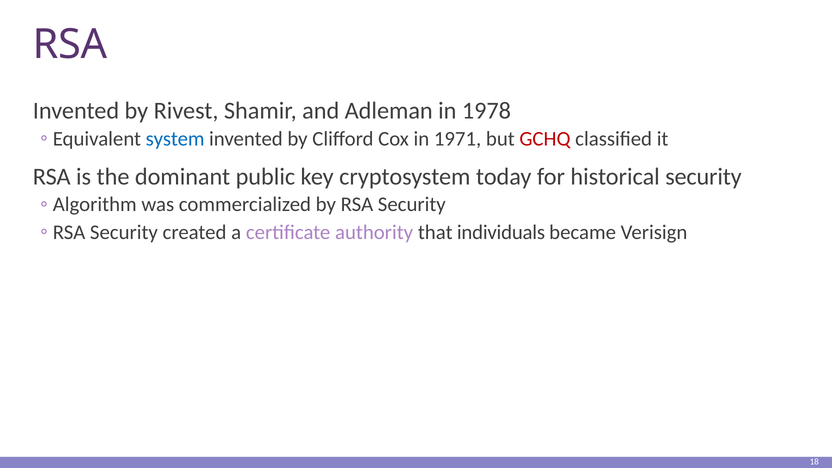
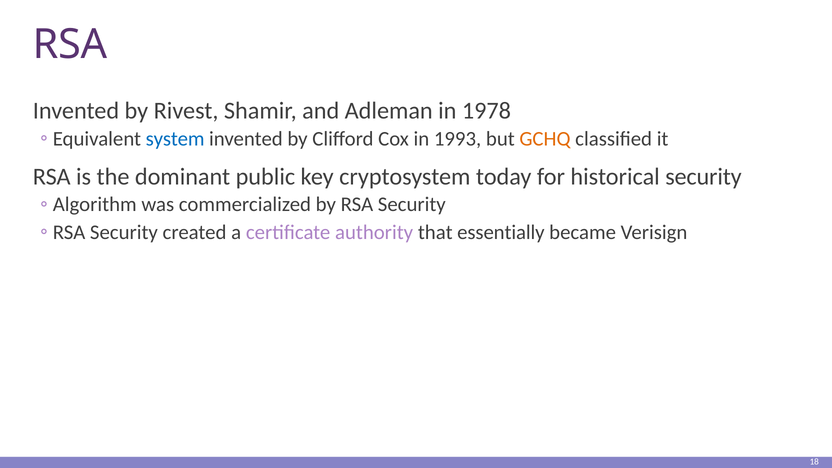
1971: 1971 -> 1993
GCHQ colour: red -> orange
individuals: individuals -> essentially
